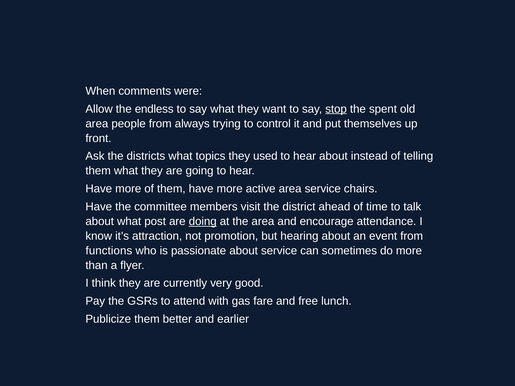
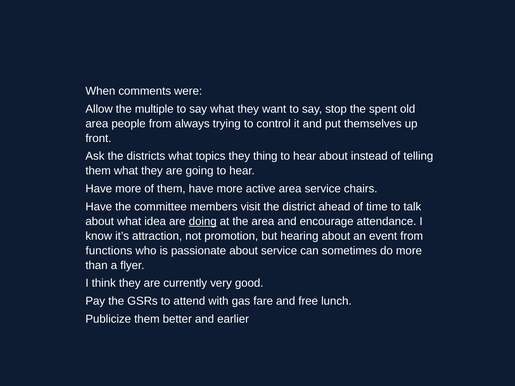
endless: endless -> multiple
stop underline: present -> none
used: used -> thing
post: post -> idea
